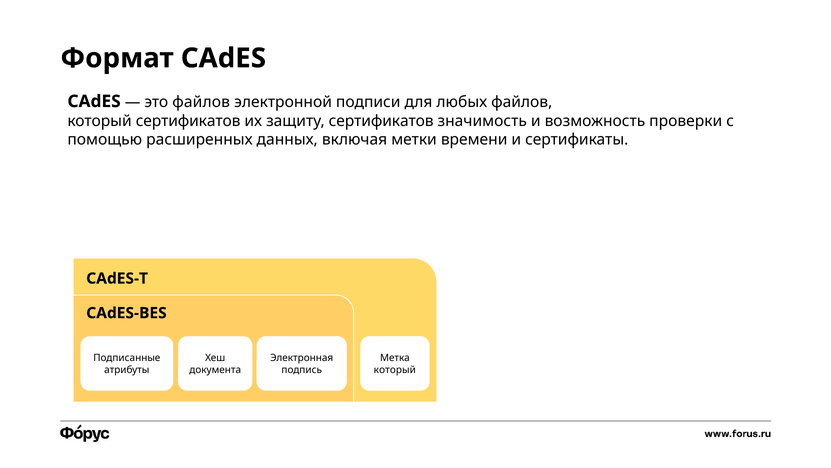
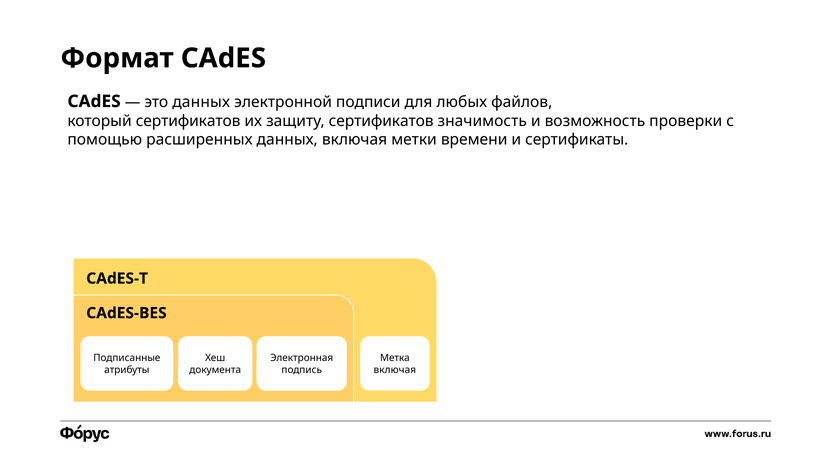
это файлов: файлов -> данных
который at (395, 370): который -> включая
